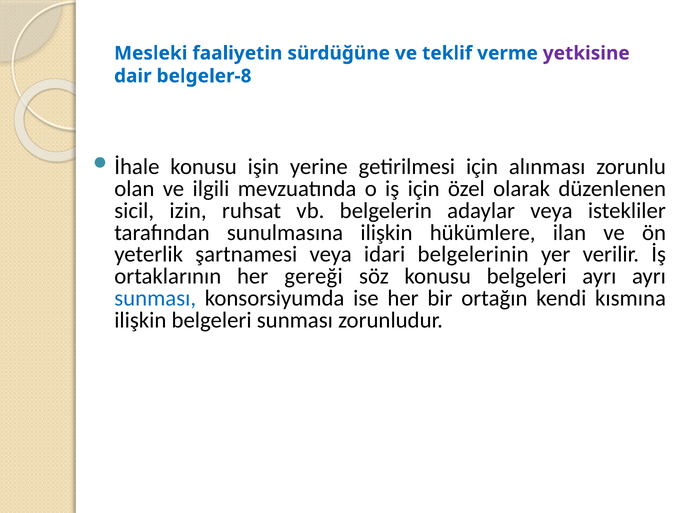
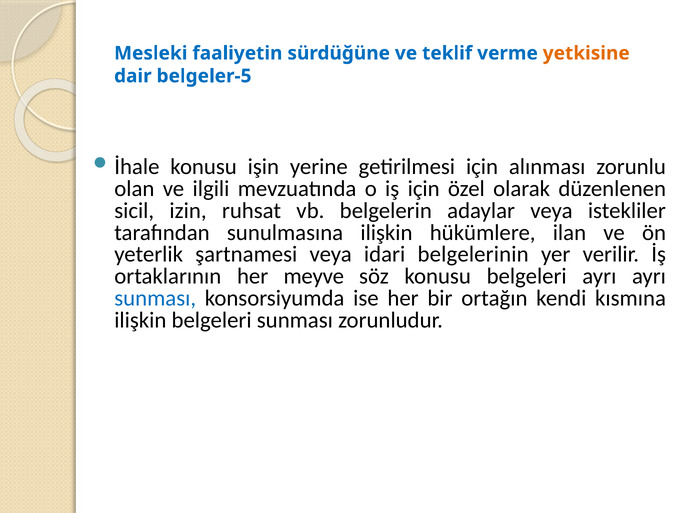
yetkisine colour: purple -> orange
belgeler-8: belgeler-8 -> belgeler-5
gereği: gereği -> meyve
